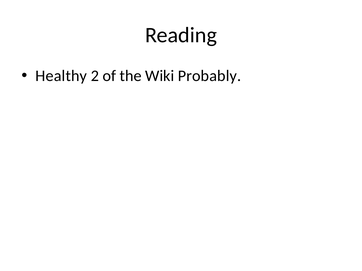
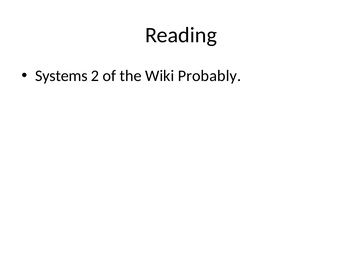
Healthy: Healthy -> Systems
